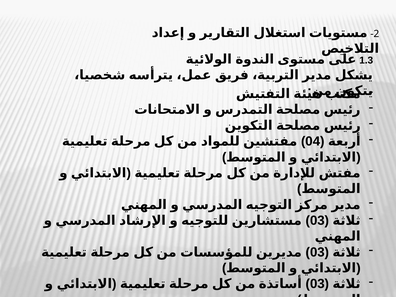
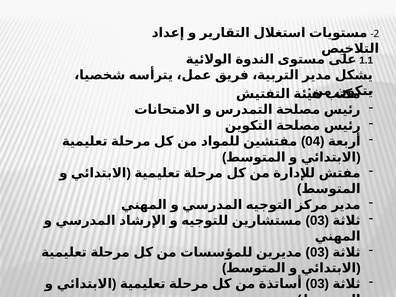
1.3: 1.3 -> 1.1
